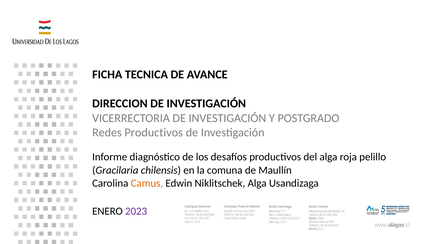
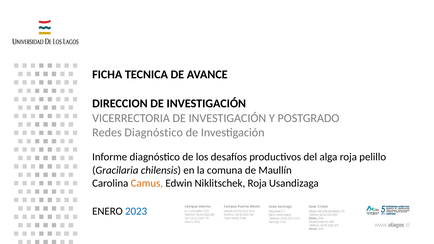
Redes Productivos: Productivos -> Diagnóstico
Niklitschek Alga: Alga -> Roja
2023 colour: purple -> blue
